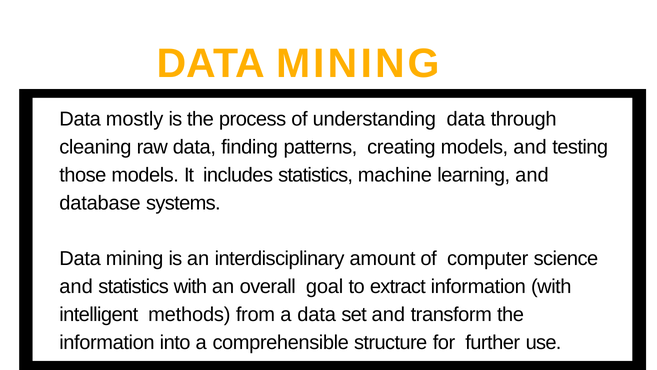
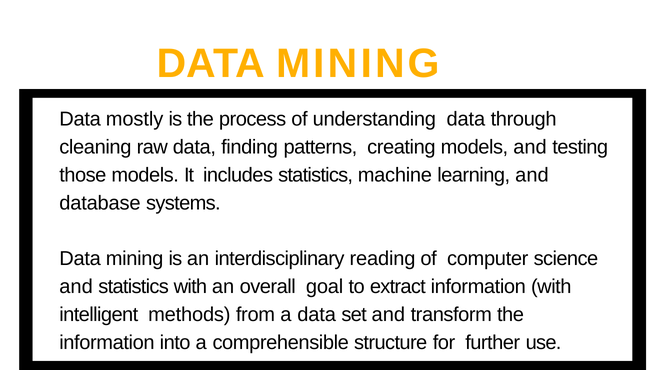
amount: amount -> reading
